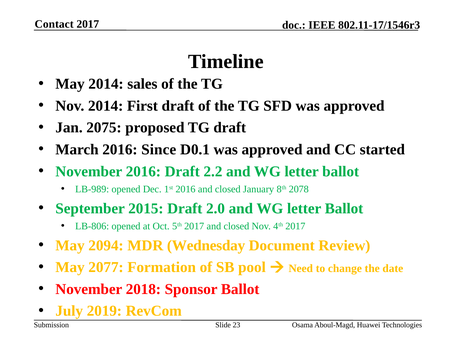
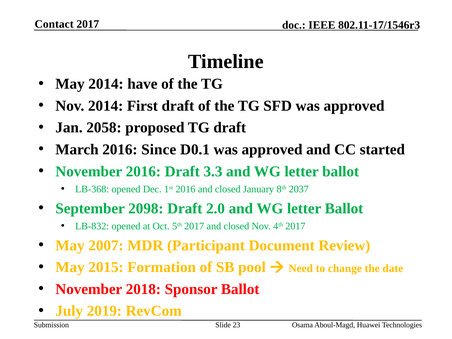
sales: sales -> have
2075: 2075 -> 2058
2.2: 2.2 -> 3.3
LB-989: LB-989 -> LB-368
2078: 2078 -> 2037
2015: 2015 -> 2098
LB-806: LB-806 -> LB-832
2094: 2094 -> 2007
Wednesday: Wednesday -> Participant
2077: 2077 -> 2015
